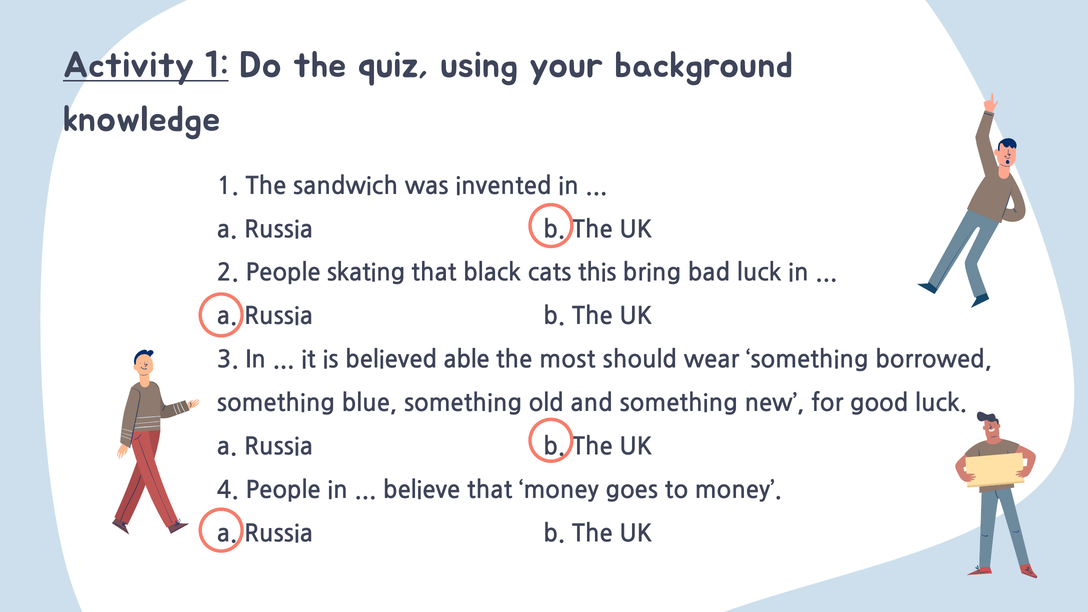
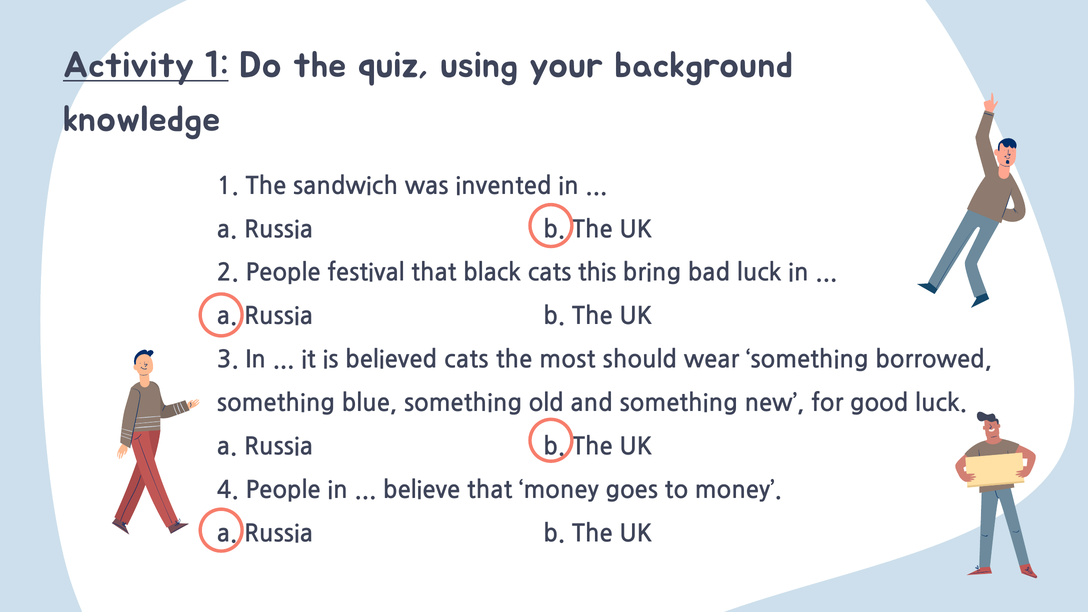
skating: skating -> festival
believed able: able -> cats
